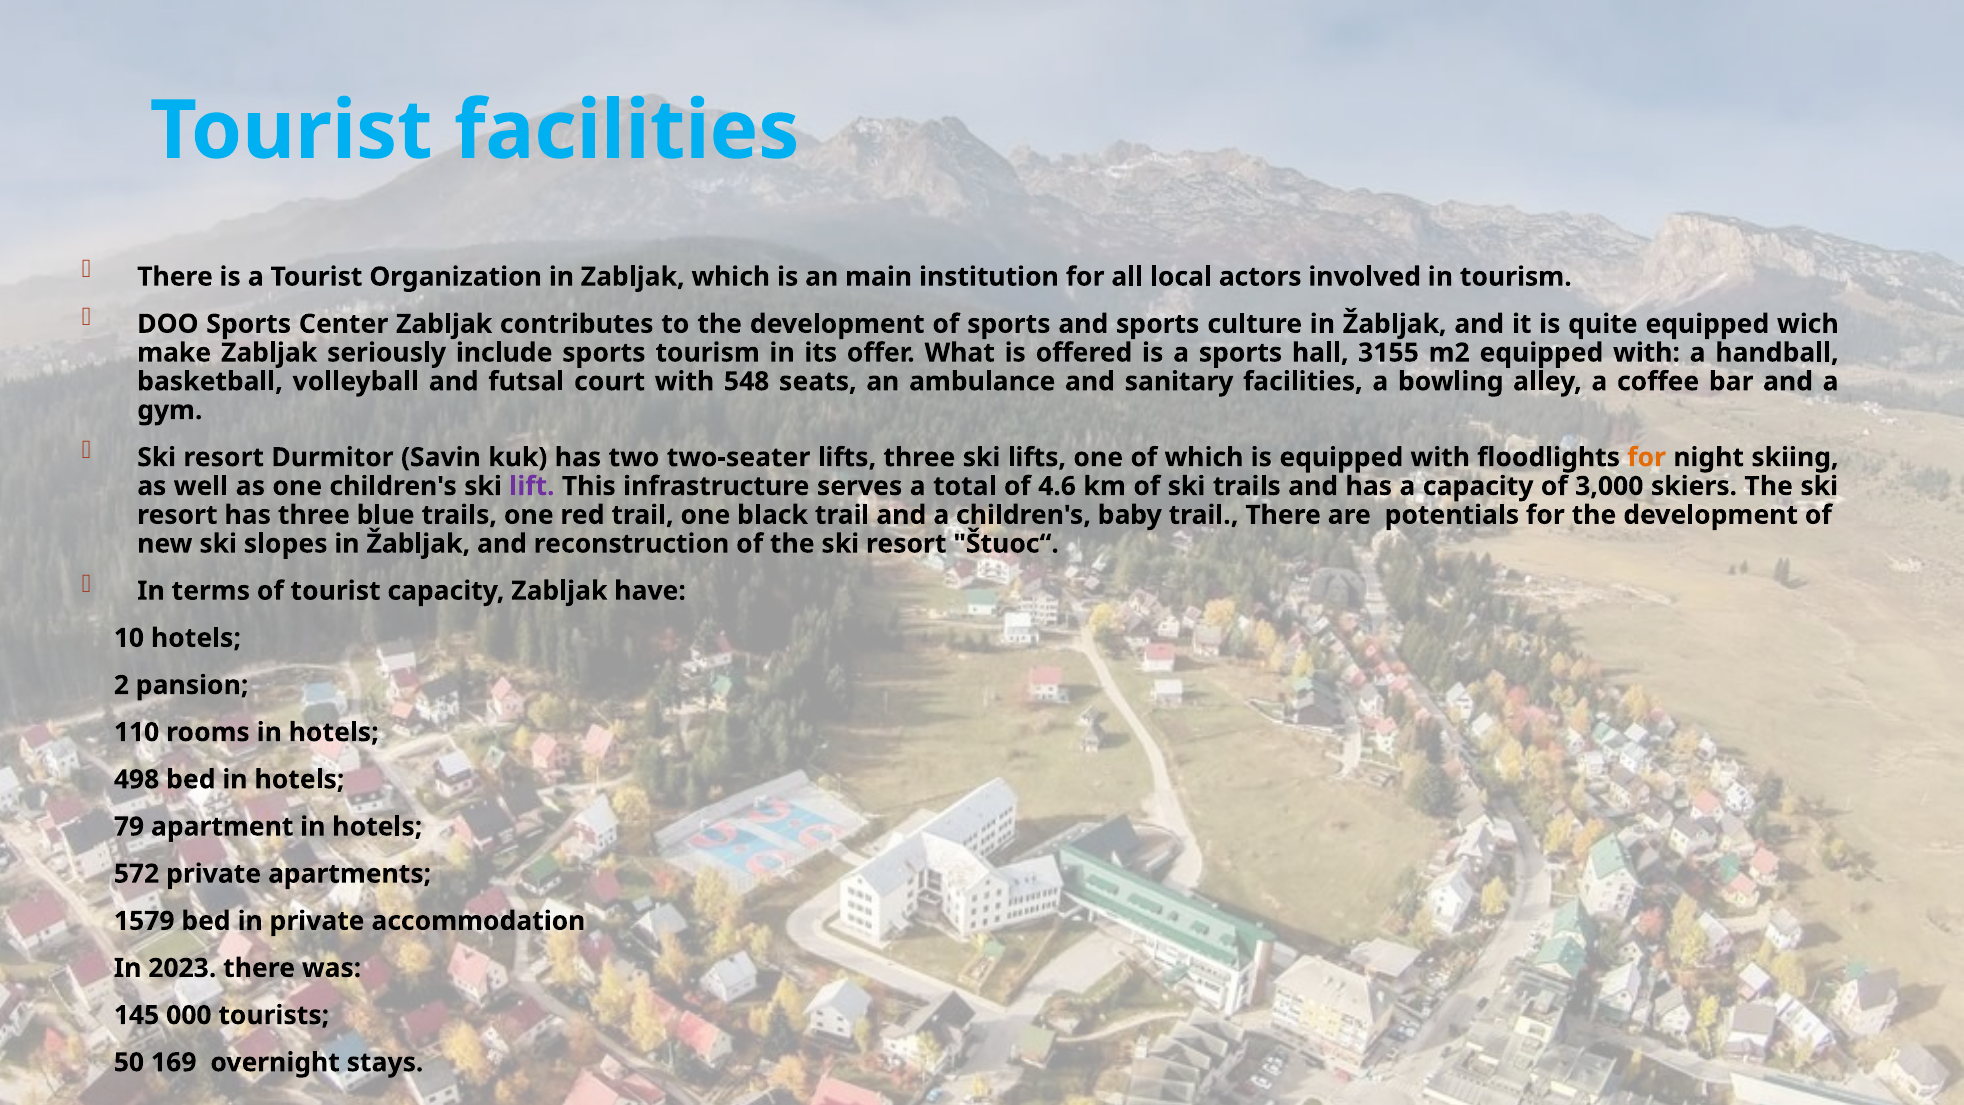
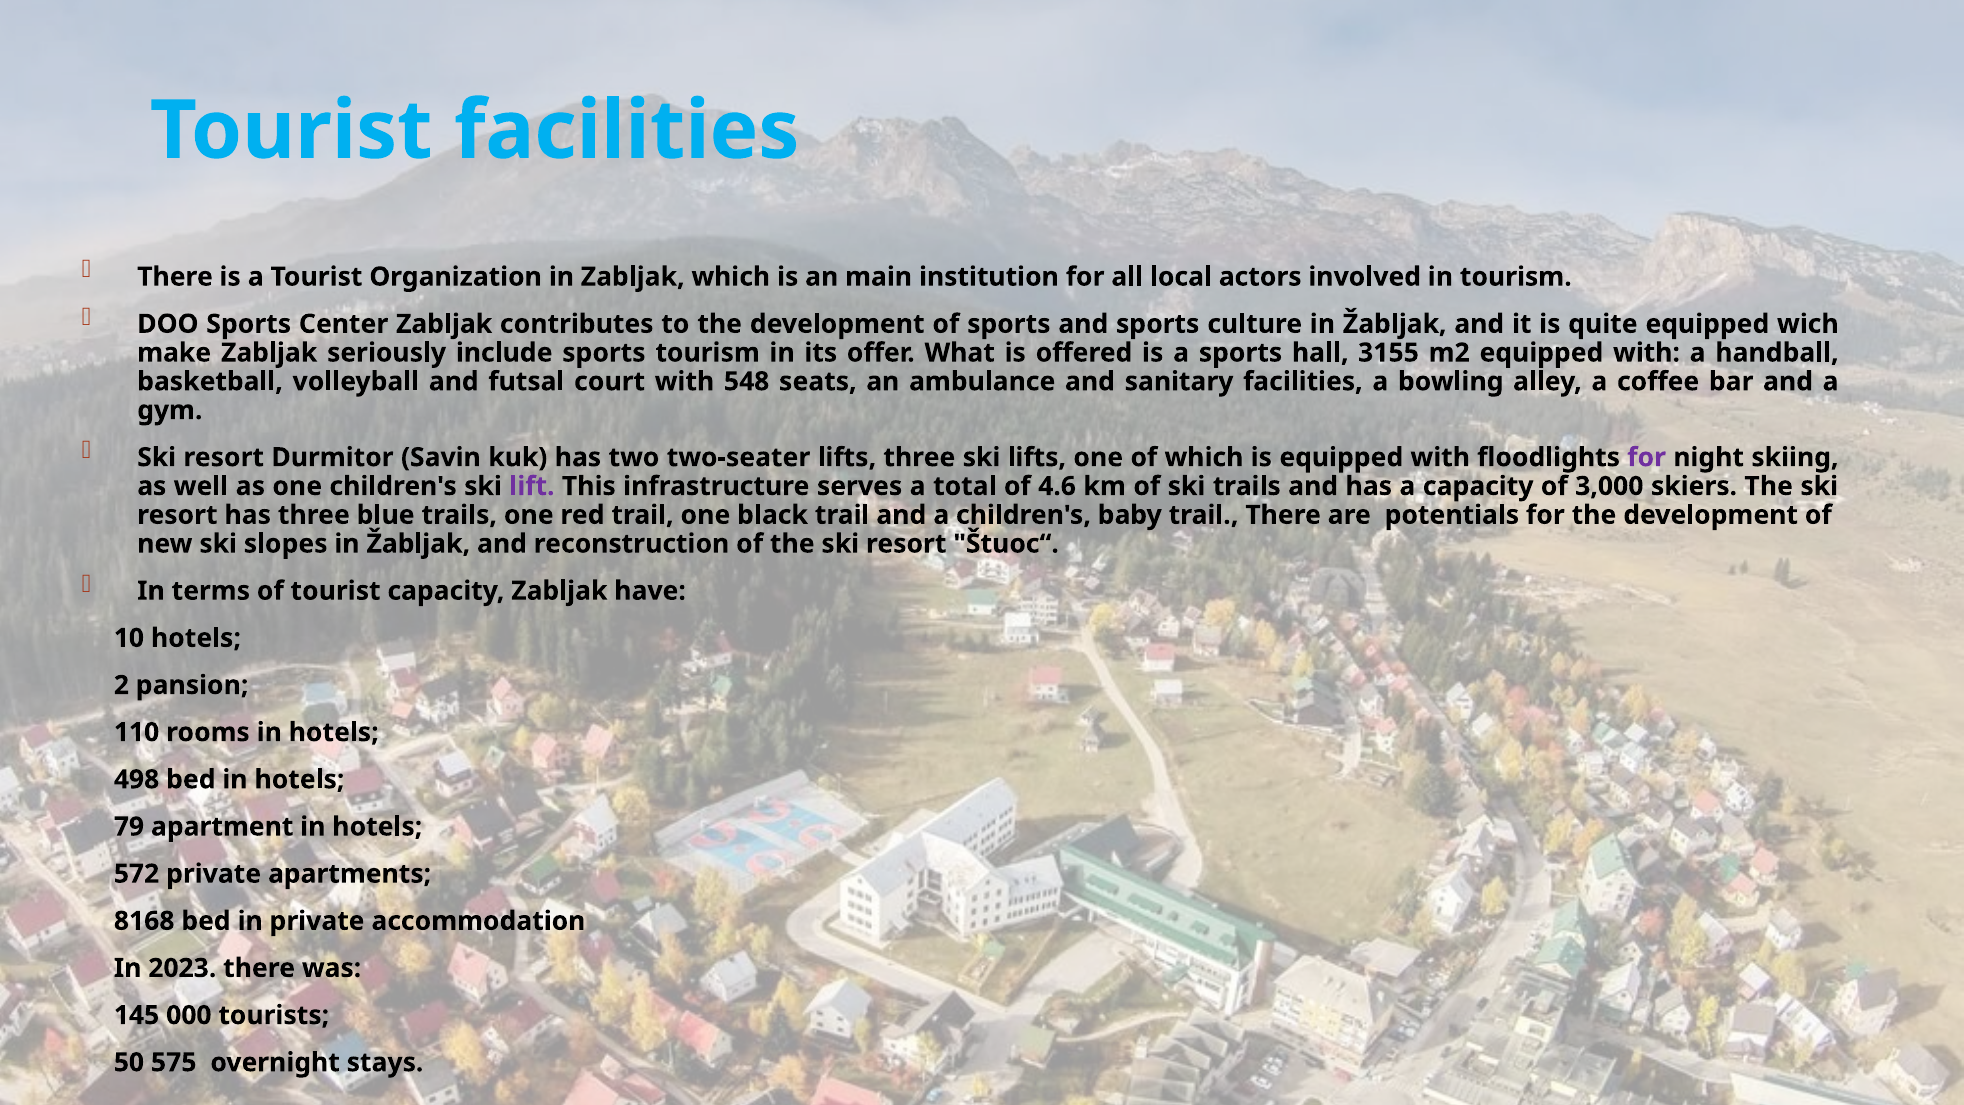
for at (1647, 457) colour: orange -> purple
1579: 1579 -> 8168
169: 169 -> 575
